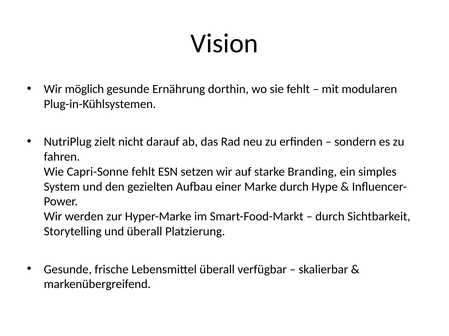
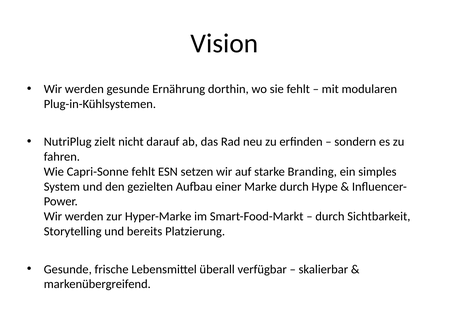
möglich at (84, 89): möglich -> werden
und überall: überall -> bereits
